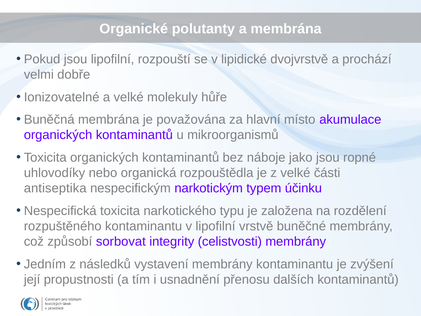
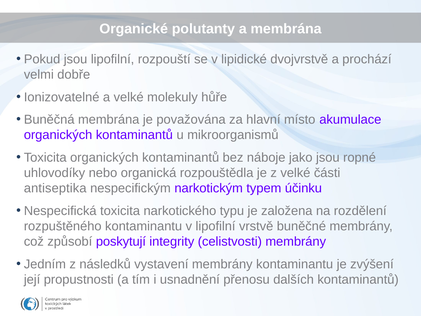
sorbovat: sorbovat -> poskytují
